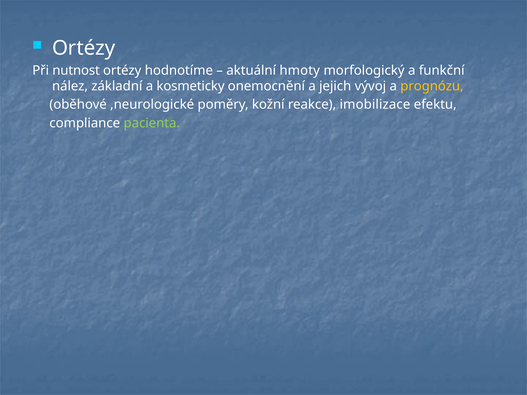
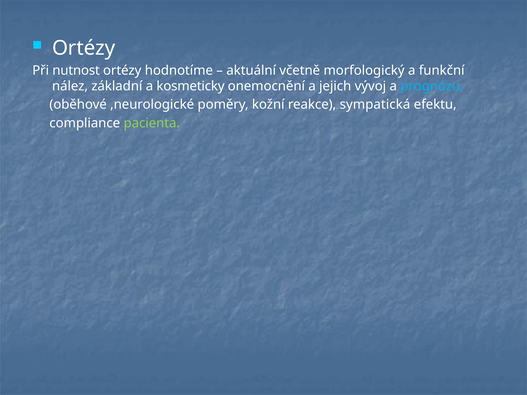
hmoty: hmoty -> včetně
prognózu colour: yellow -> light blue
imobilizace: imobilizace -> sympatická
